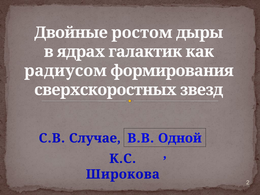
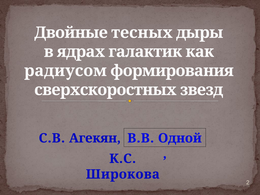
ростом: ростом -> тесных
Случае: Случае -> Агекян
